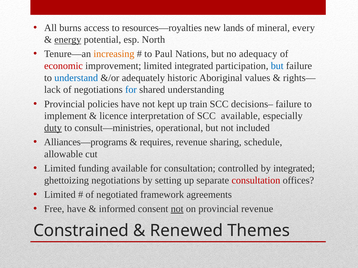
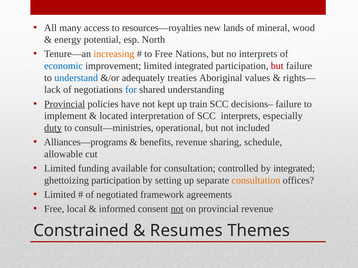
burns: burns -> many
every: every -> wood
energy underline: present -> none
to Paul: Paul -> Free
no adequacy: adequacy -> interprets
economic colour: red -> blue
but at (277, 66) colour: blue -> red
historic: historic -> treaties
Provincial at (65, 104) underline: none -> present
licence: licence -> located
SCC available: available -> interprets
requires: requires -> benefits
ghettoizing negotiations: negotiations -> participation
consultation at (256, 181) colour: red -> orange
Free have: have -> local
Renewed: Renewed -> Resumes
